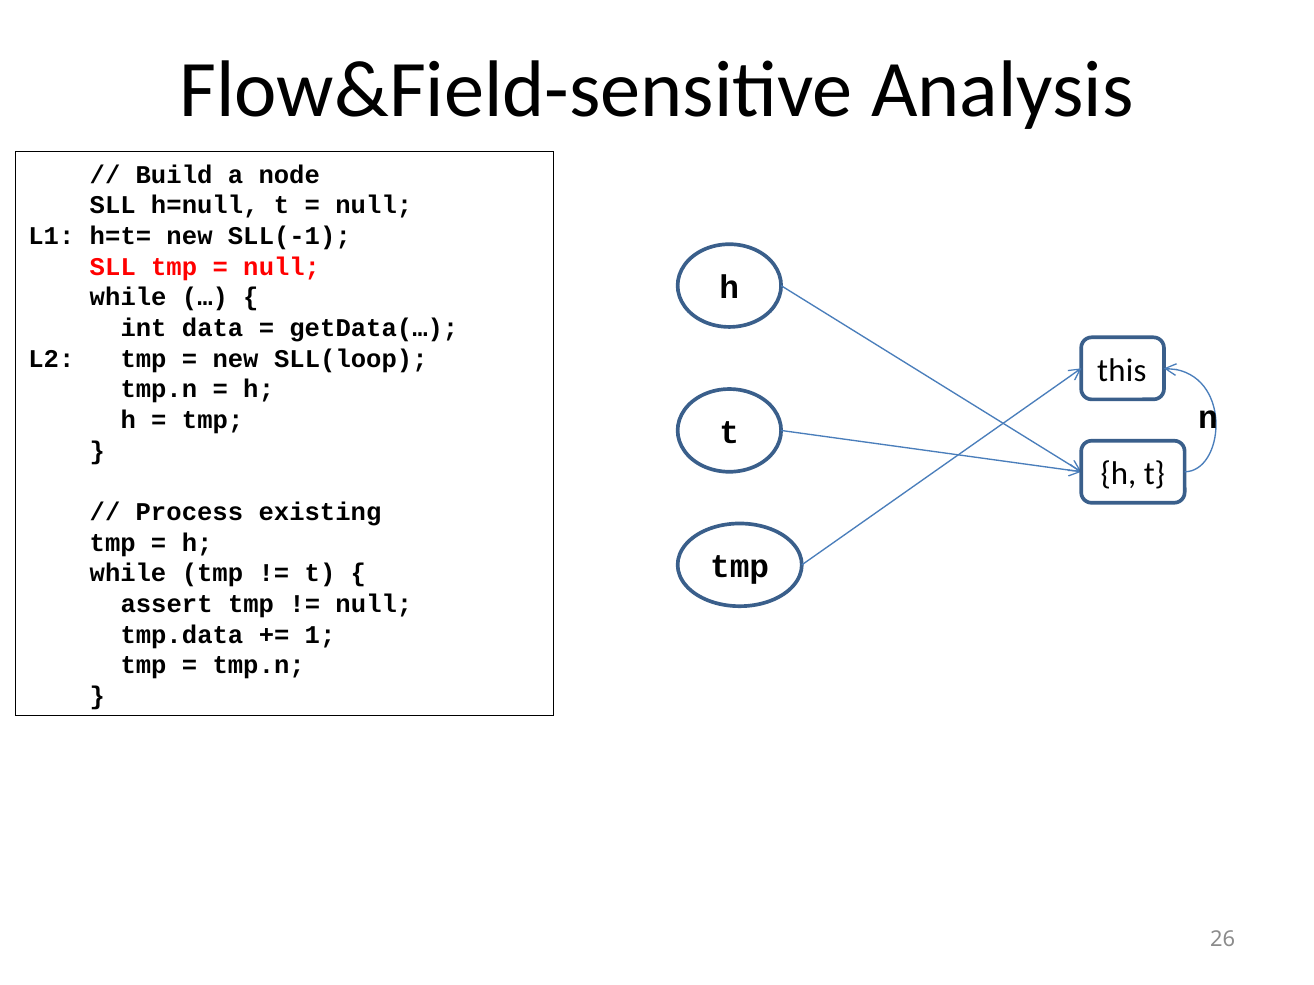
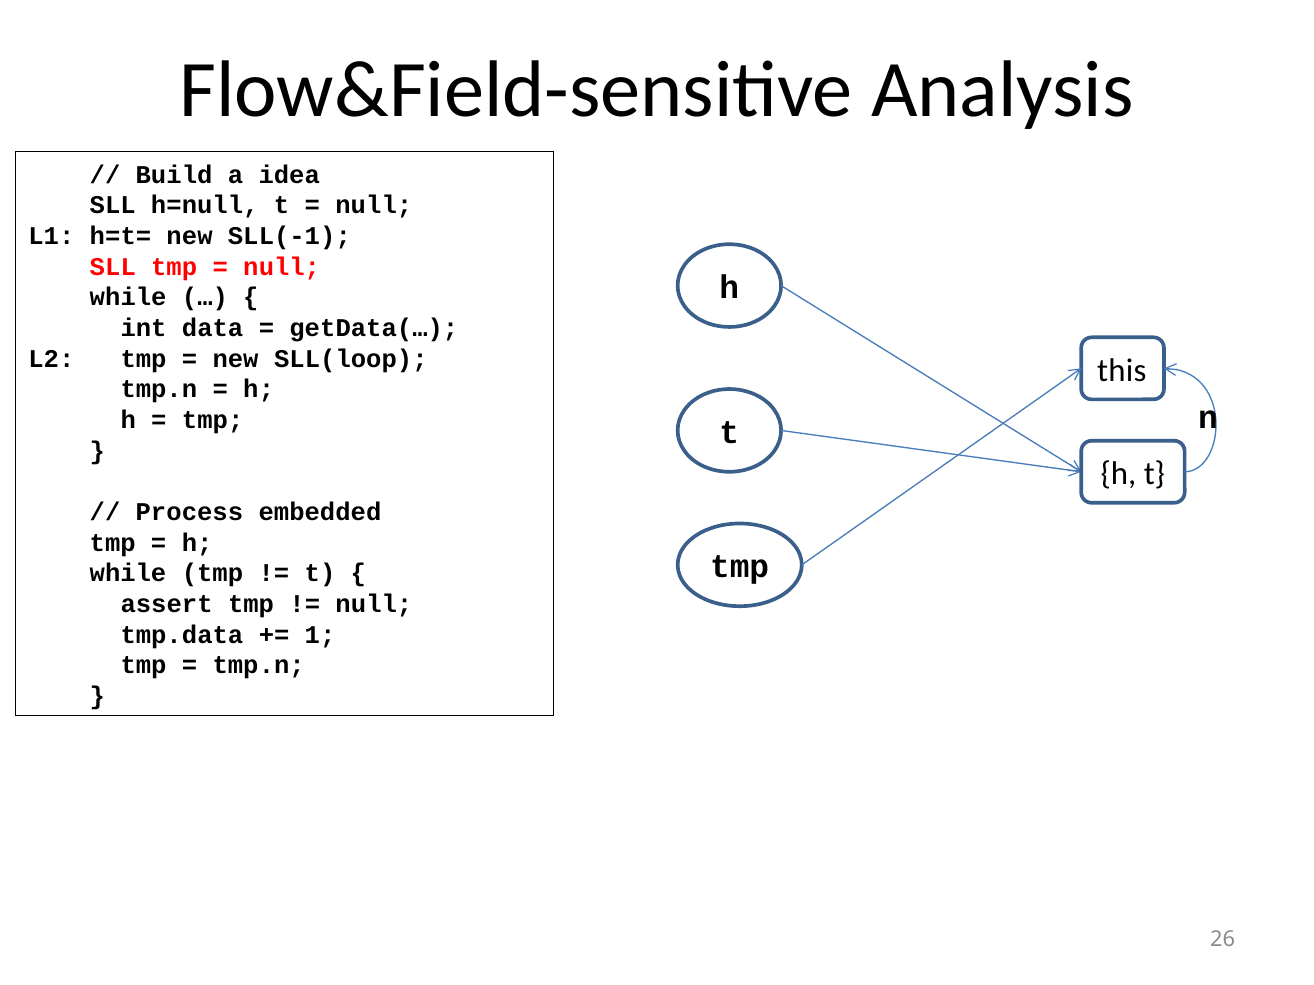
node: node -> idea
existing: existing -> embedded
